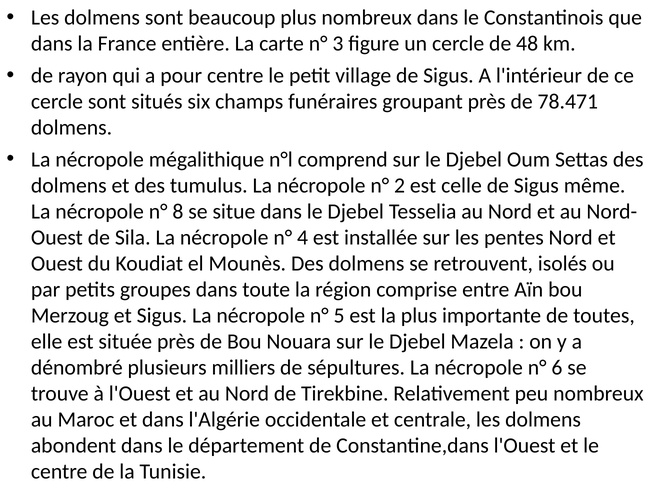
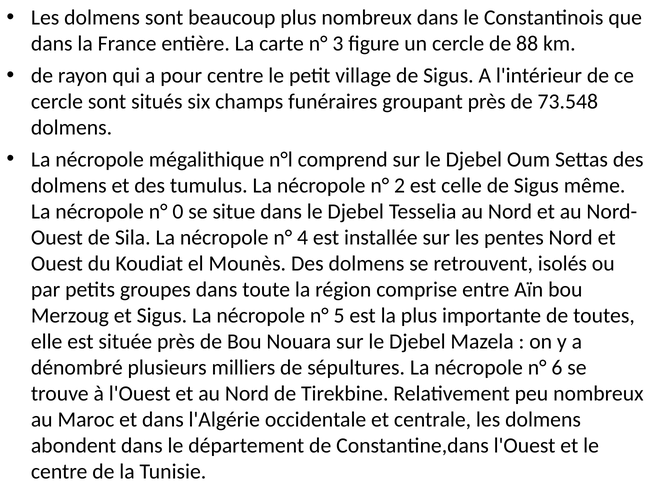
48: 48 -> 88
78.471: 78.471 -> 73.548
8: 8 -> 0
